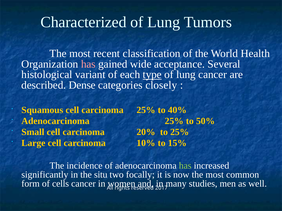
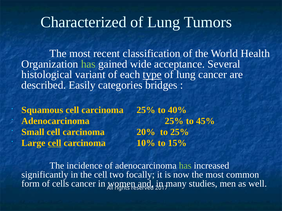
has at (88, 64) colour: pink -> light green
Dense: Dense -> Easily
closely: closely -> bridges
50%: 50% -> 45%
cell at (55, 143) underline: none -> present
the situ: situ -> cell
